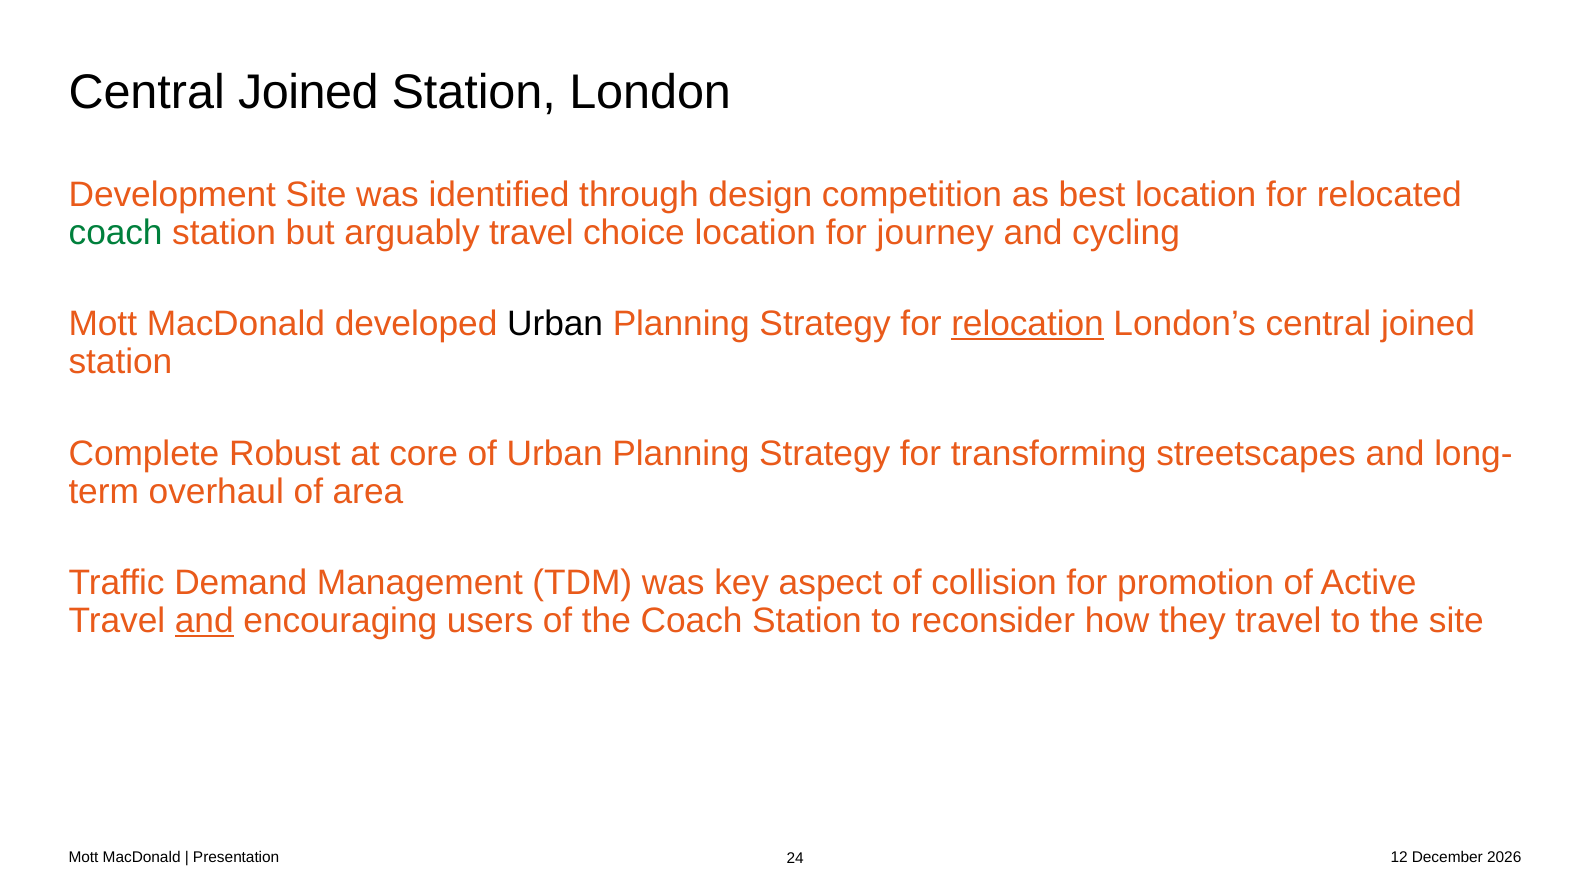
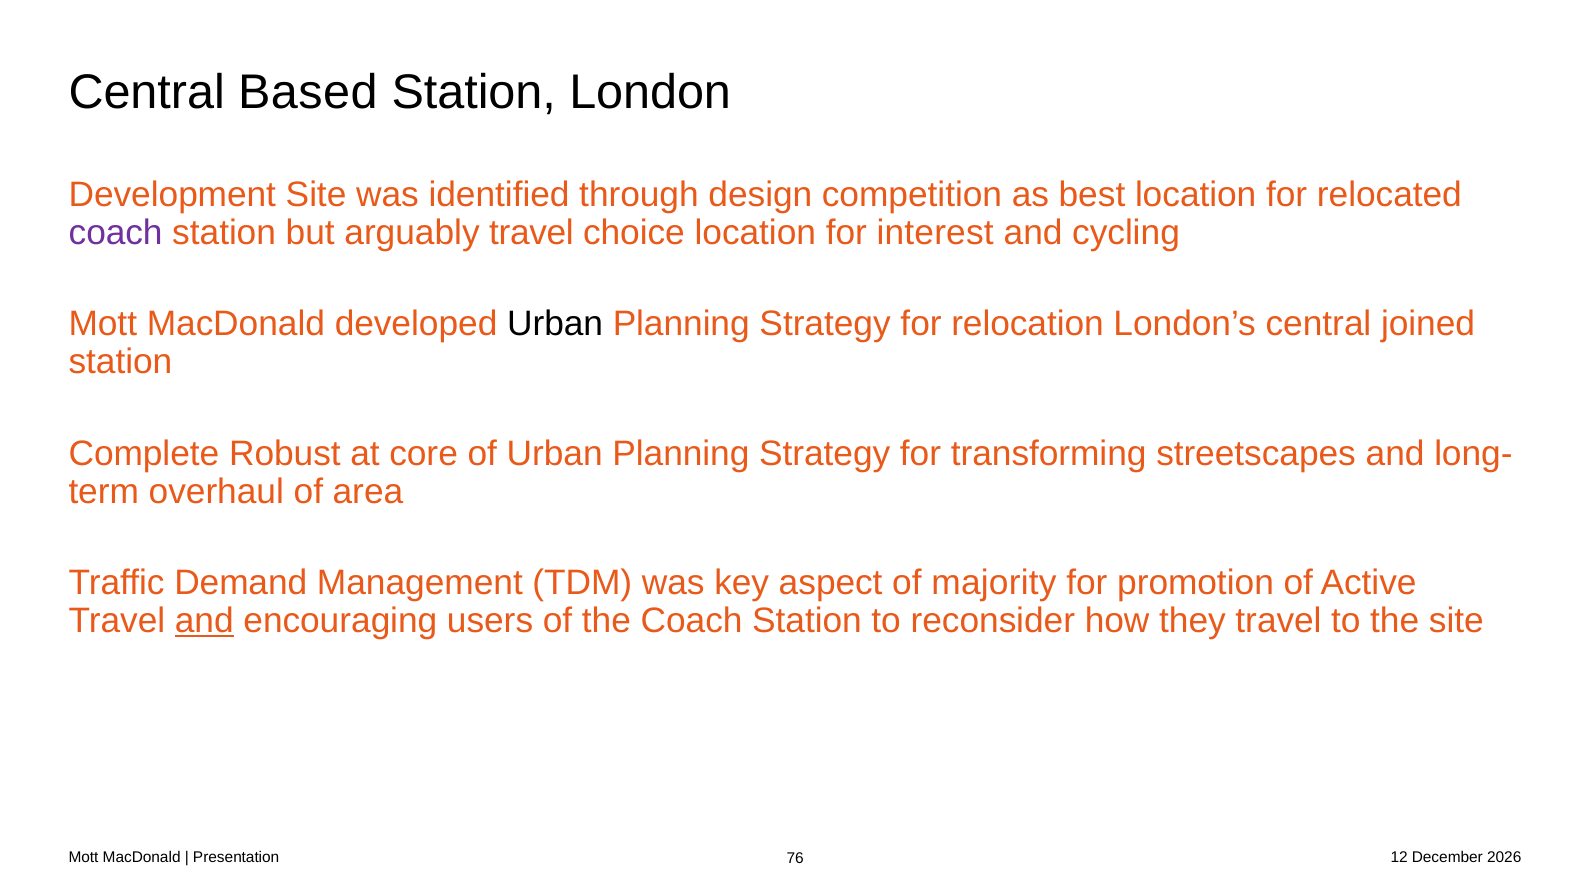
Joined at (308, 93): Joined -> Based
coach at (116, 233) colour: green -> purple
journey: journey -> interest
relocation underline: present -> none
collision: collision -> majority
24: 24 -> 76
